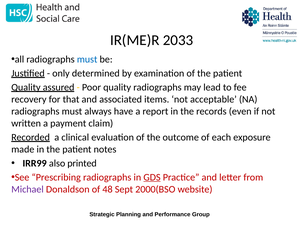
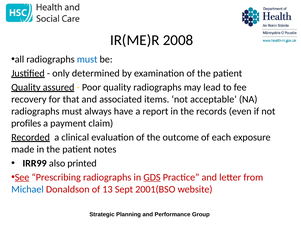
2033: 2033 -> 2008
written: written -> profiles
See underline: none -> present
Michael colour: purple -> blue
48: 48 -> 13
2000(BSO: 2000(BSO -> 2001(BSO
